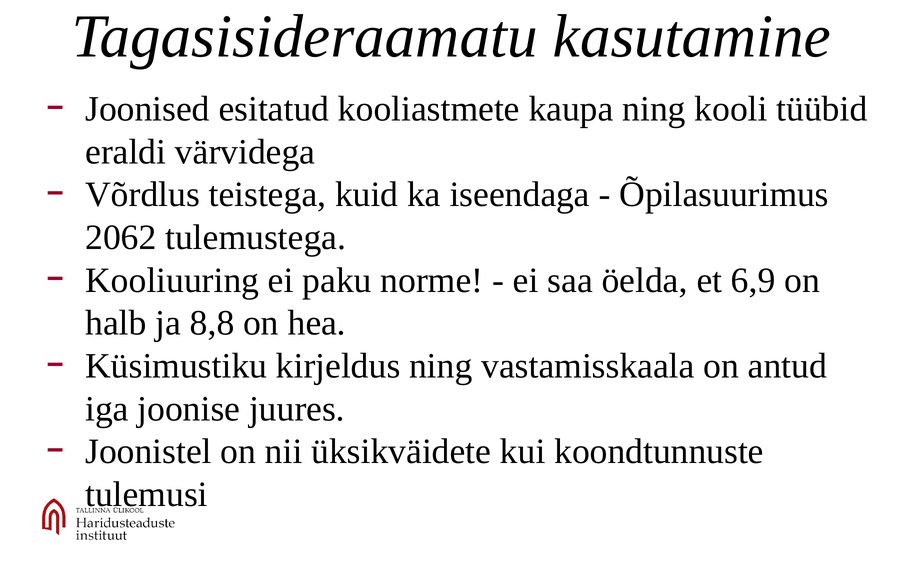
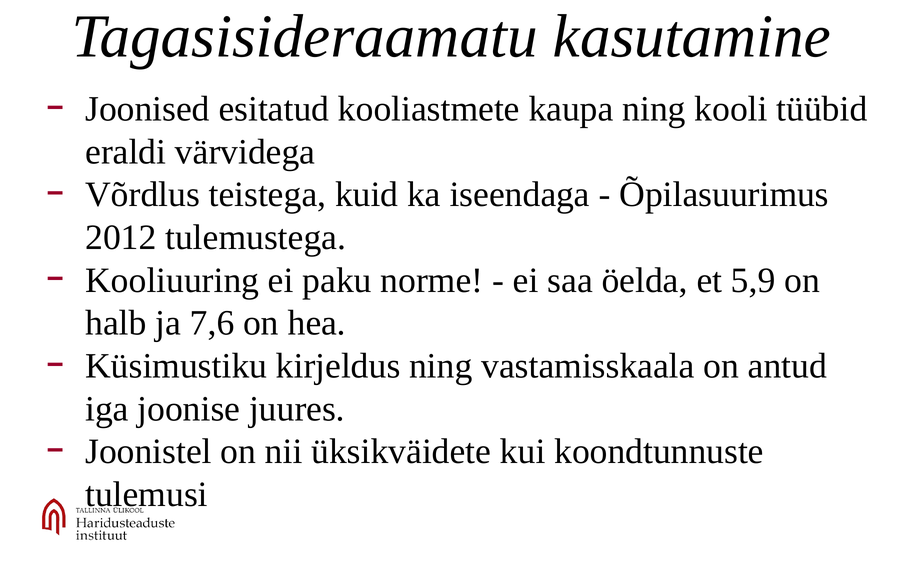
2062: 2062 -> 2012
6,9: 6,9 -> 5,9
8,8: 8,8 -> 7,6
